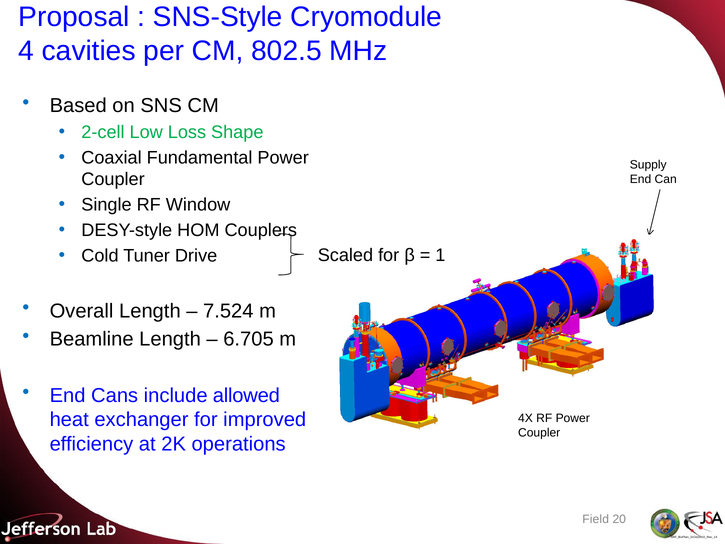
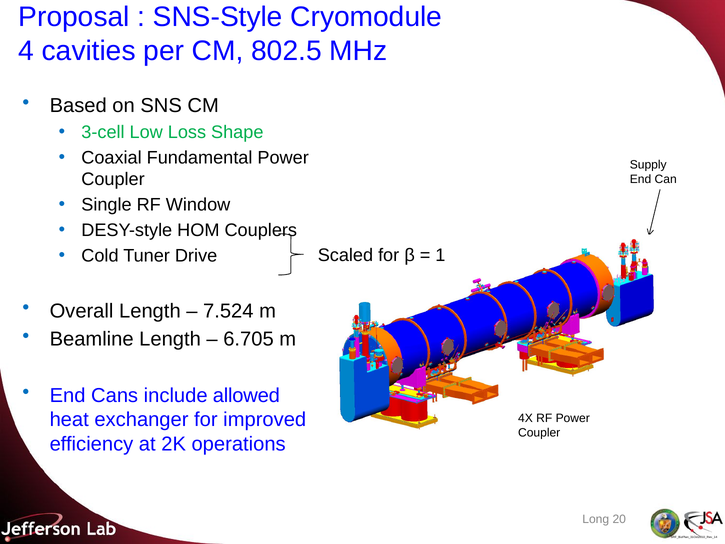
2-cell: 2-cell -> 3-cell
Field: Field -> Long
